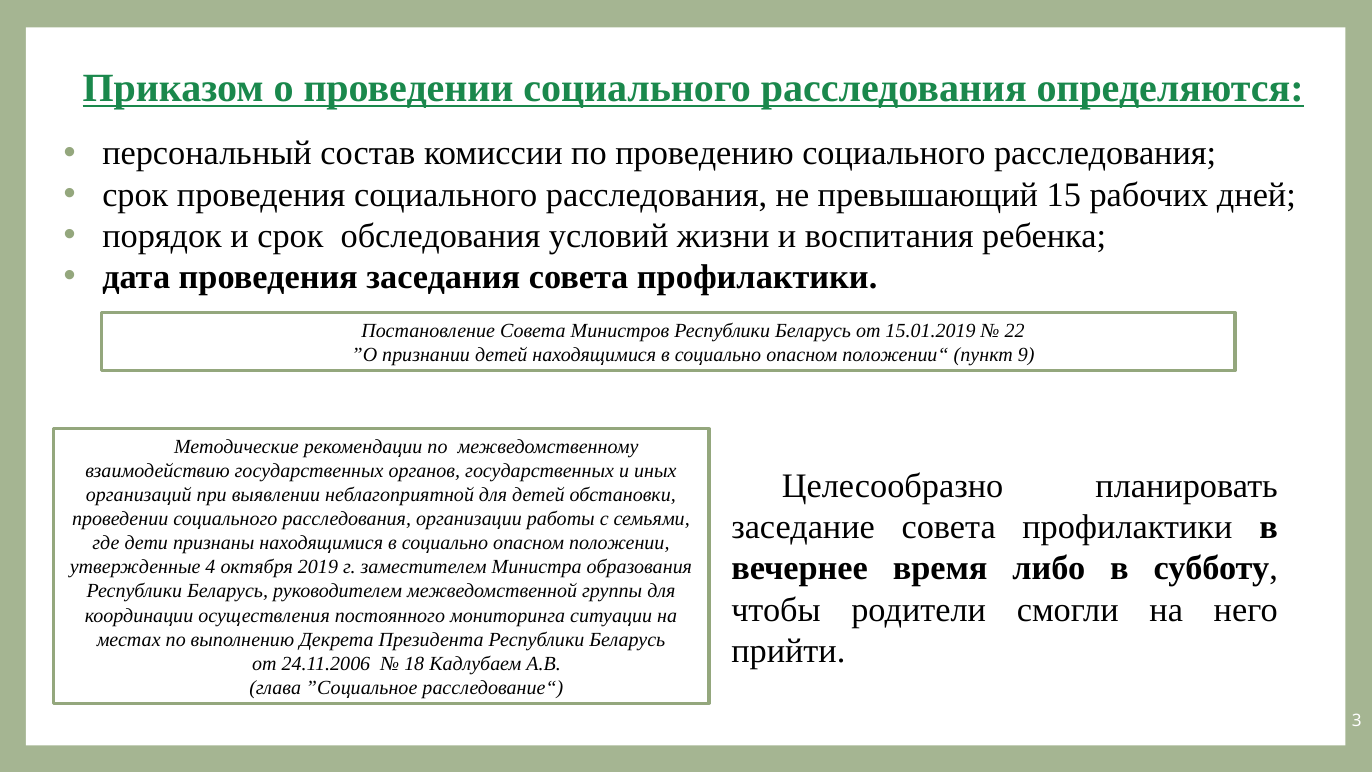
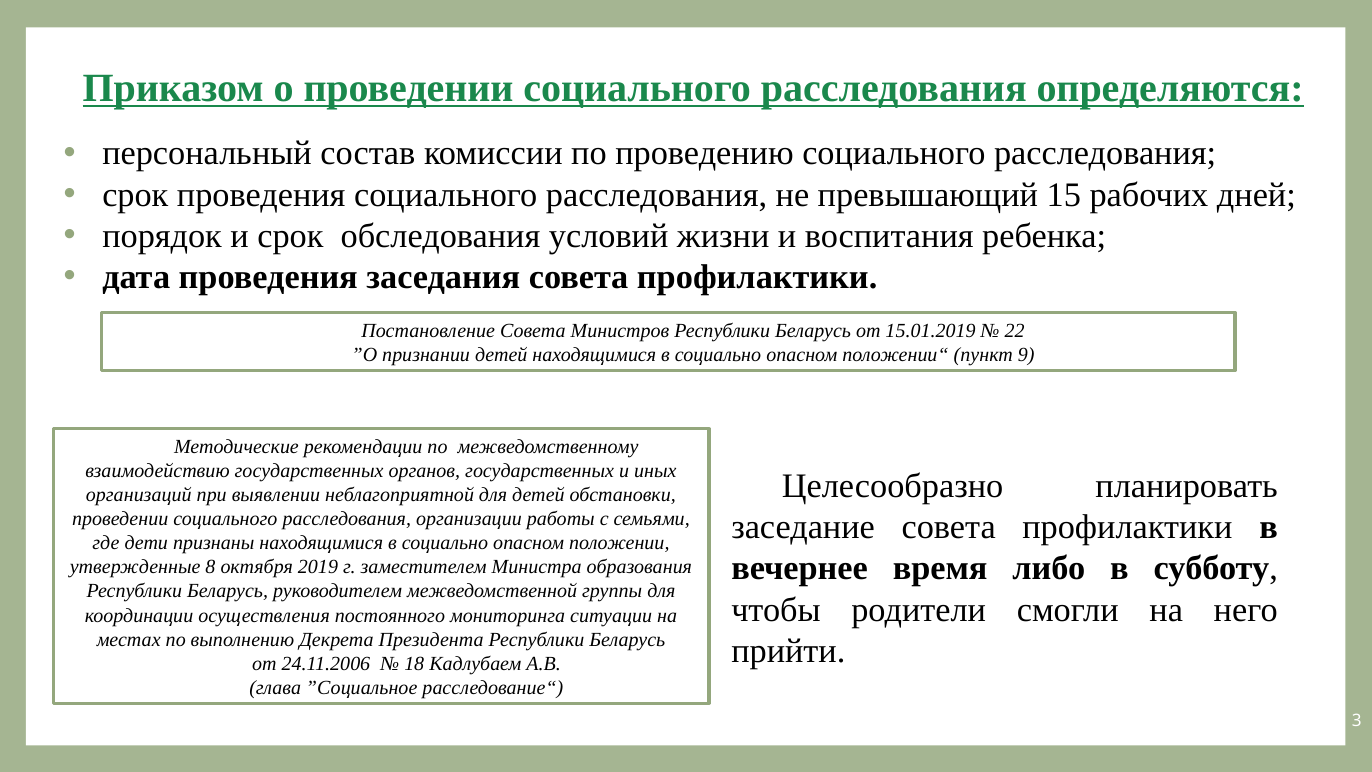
4: 4 -> 8
